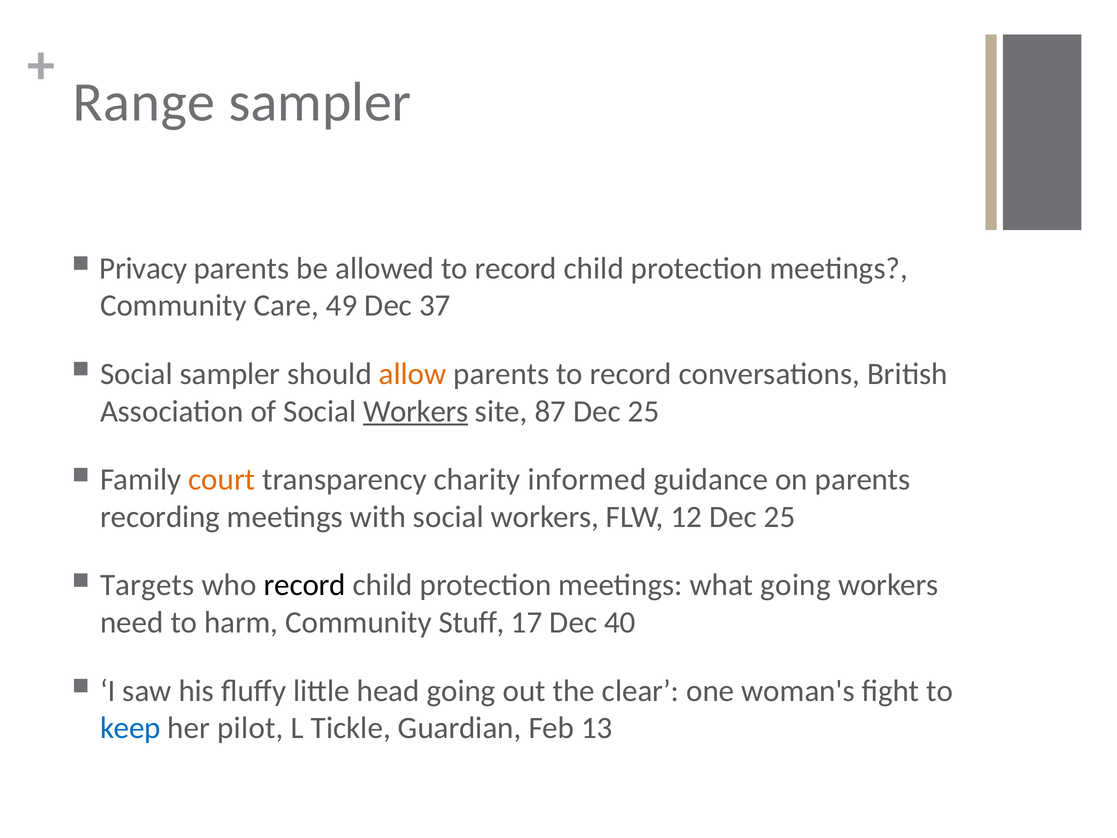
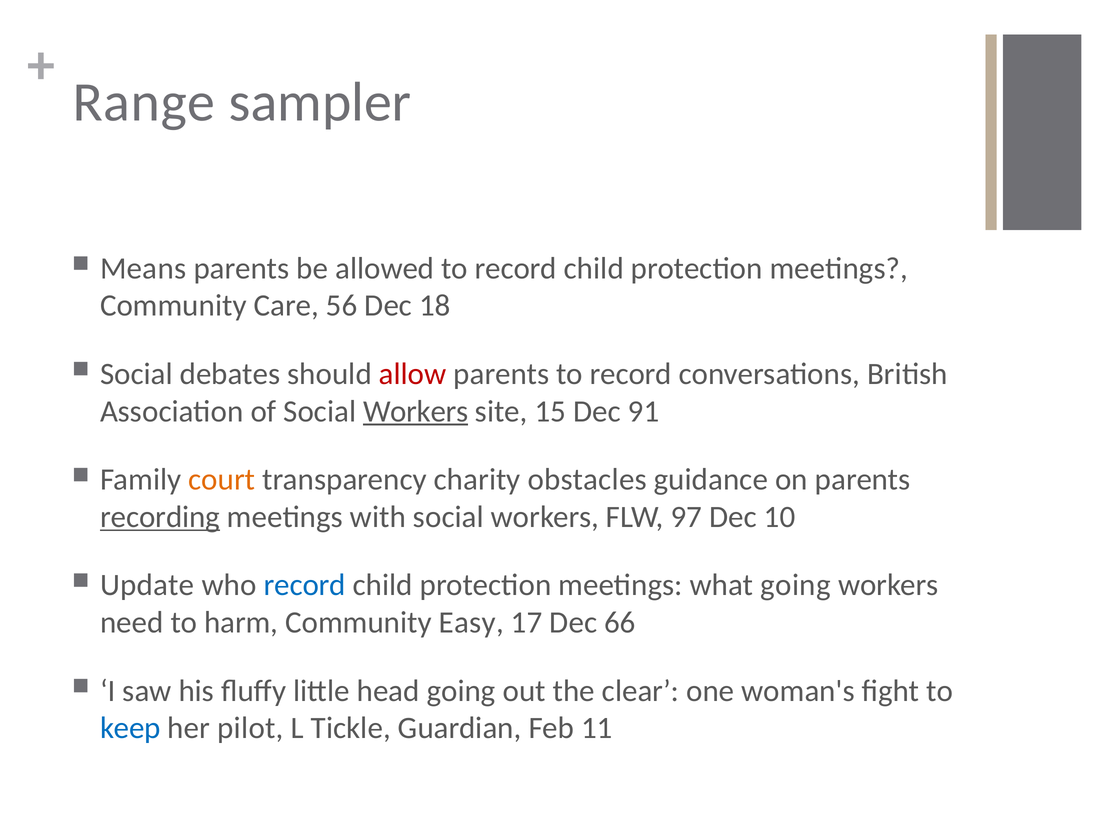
Privacy: Privacy -> Means
49: 49 -> 56
37: 37 -> 18
Social sampler: sampler -> debates
allow colour: orange -> red
87: 87 -> 15
25 at (644, 411): 25 -> 91
informed: informed -> obstacles
recording underline: none -> present
12: 12 -> 97
25 at (780, 517): 25 -> 10
Targets: Targets -> Update
record at (305, 585) colour: black -> blue
Stuff: Stuff -> Easy
40: 40 -> 66
13: 13 -> 11
